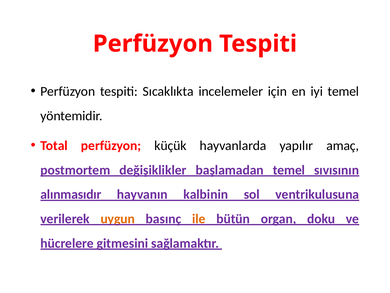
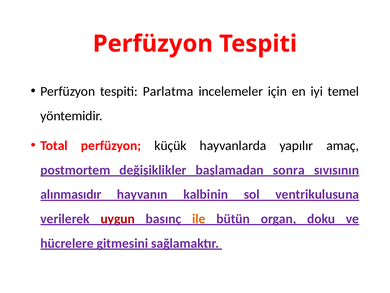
Sıcaklıkta: Sıcaklıkta -> Parlatma
başlamadan temel: temel -> sonra
uygun colour: orange -> red
